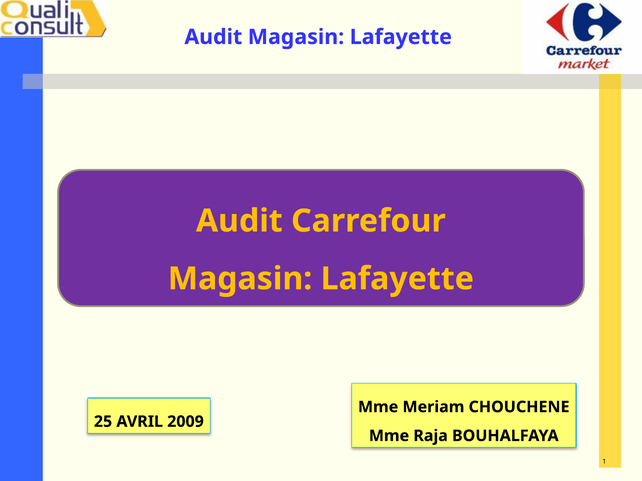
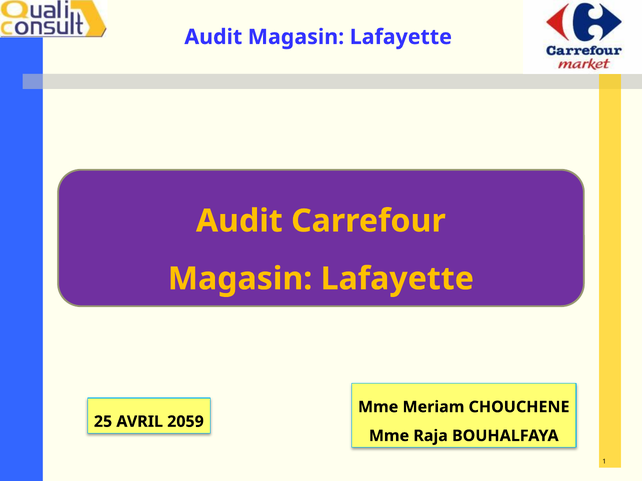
2009: 2009 -> 2059
